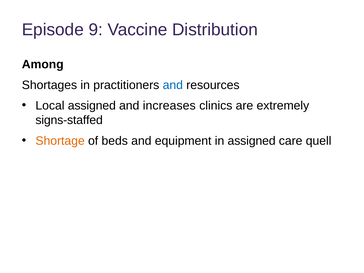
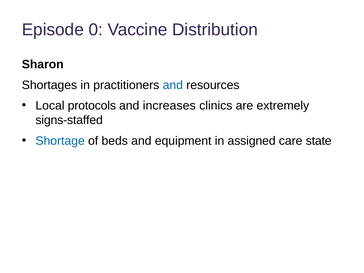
9: 9 -> 0
Among: Among -> Sharon
Local assigned: assigned -> protocols
Shortage colour: orange -> blue
quell: quell -> state
